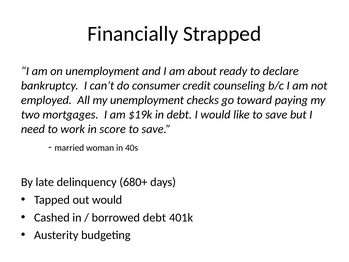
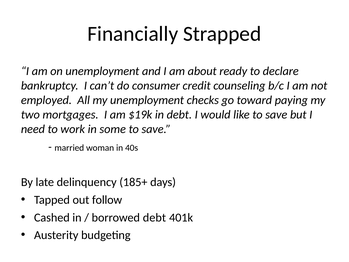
score: score -> some
680+: 680+ -> 185+
out would: would -> follow
